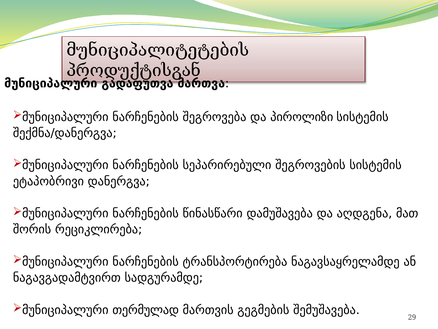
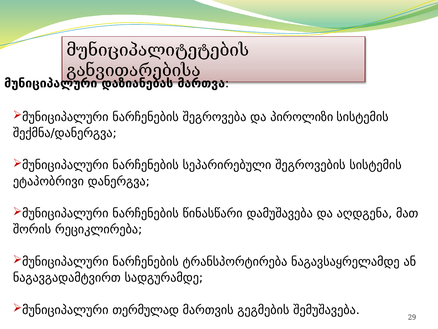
პროდუქტისგან: პროდუქტისგან -> განვითარებისა
გადაფუთვა: გადაფუთვა -> დაზიანებას
